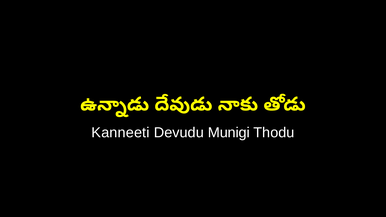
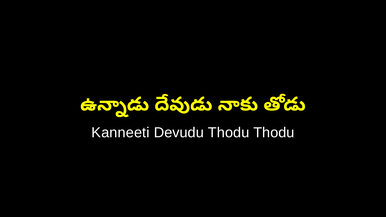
Devudu Munigi: Munigi -> Thodu
